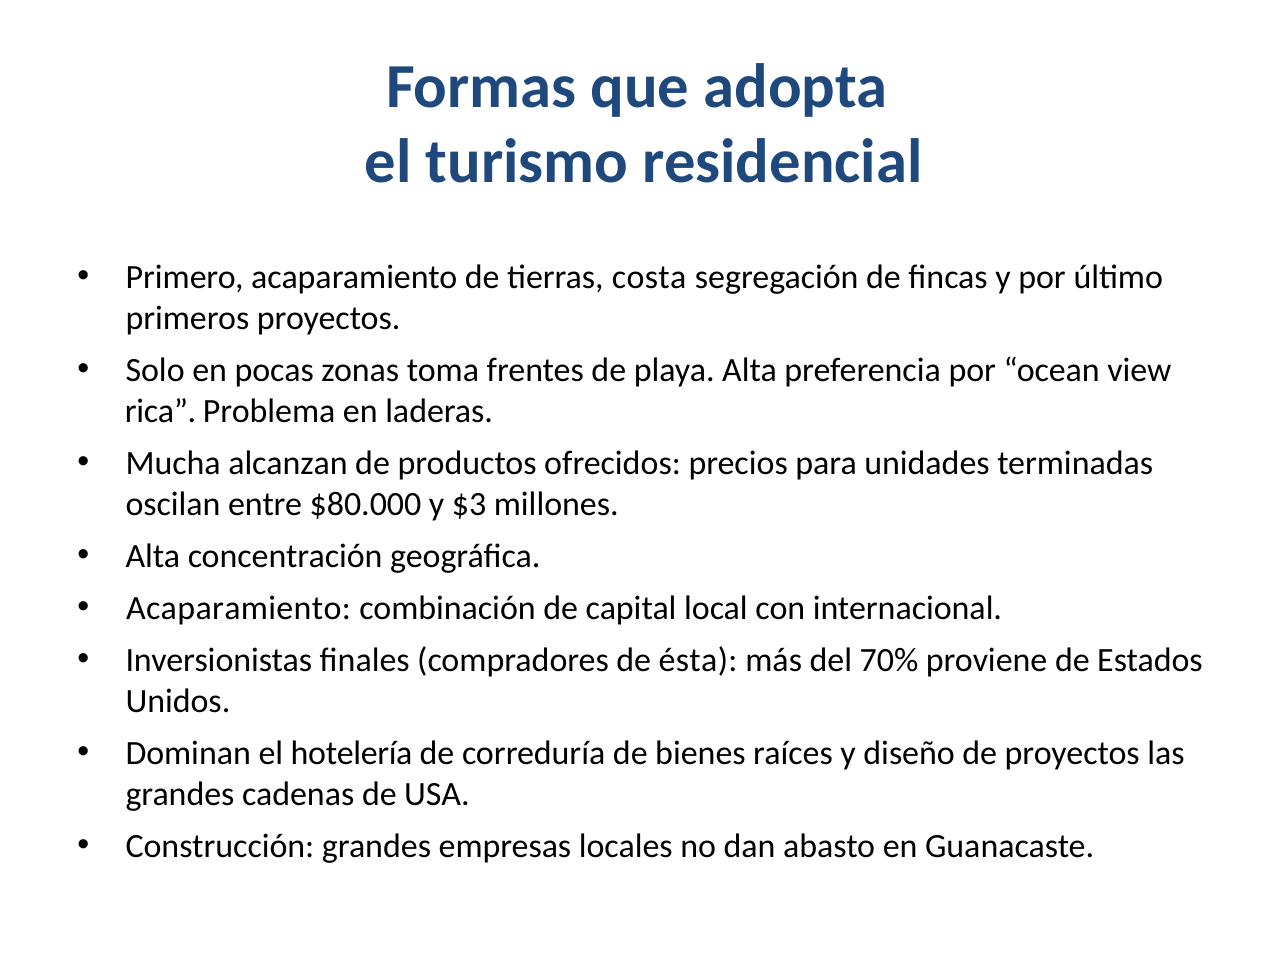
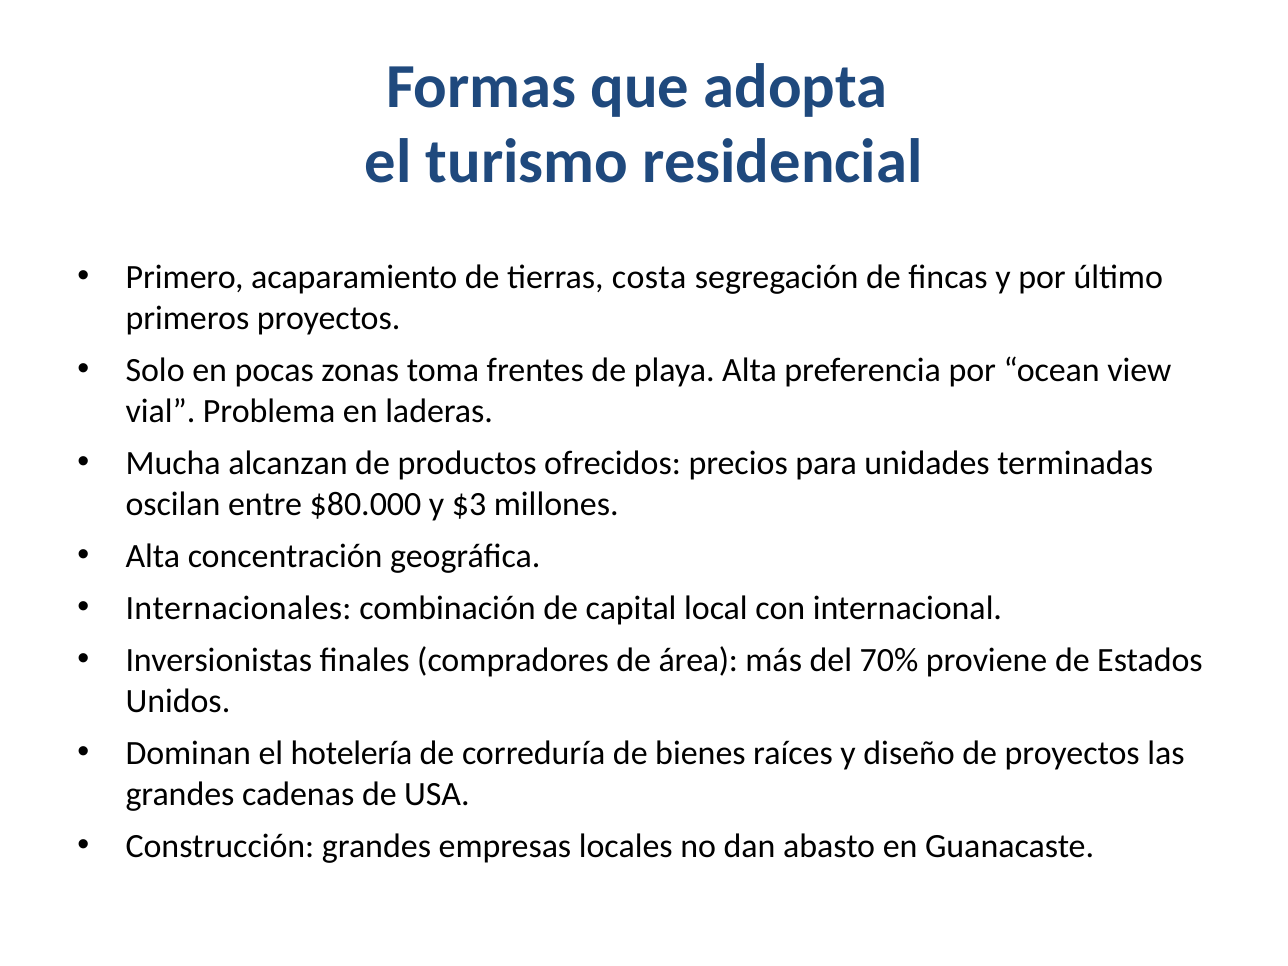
rica: rica -> vial
Acaparamiento at (238, 608): Acaparamiento -> Internacionales
ésta: ésta -> área
